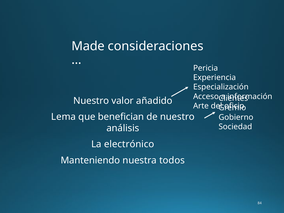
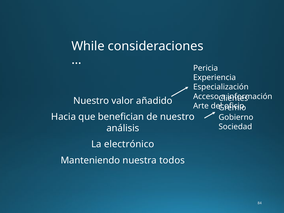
Made: Made -> While
Lema: Lema -> Hacia
